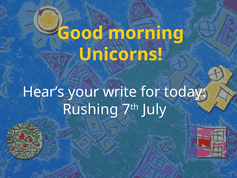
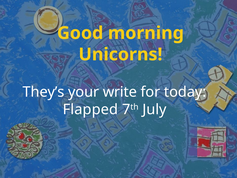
Hear’s: Hear’s -> They’s
Rushing: Rushing -> Flapped
